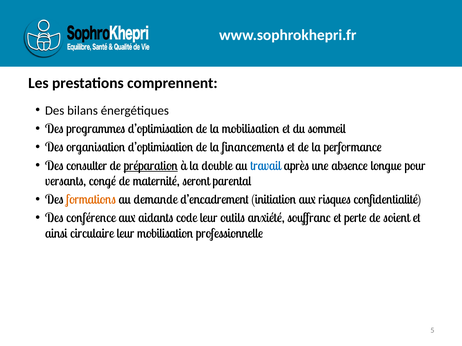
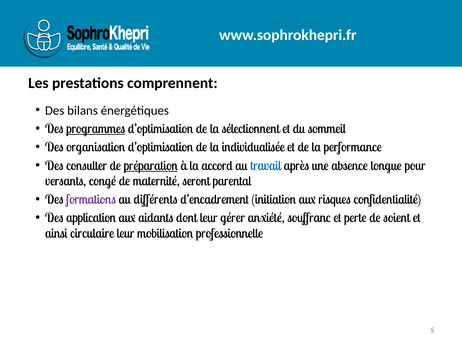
programmes underline: none -> present
la mobilisation: mobilisation -> sélectionnent
financements: financements -> individualisée
double: double -> accord
formations colour: orange -> purple
demande: demande -> différents
conférence: conférence -> application
code: code -> dont
outils: outils -> gérer
